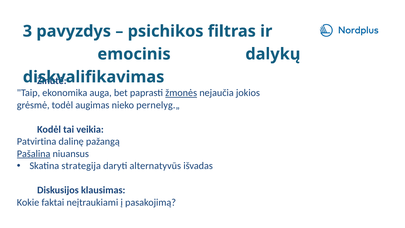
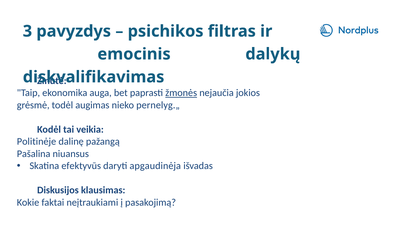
Patvirtina: Patvirtina -> Politinėje
Pašalina underline: present -> none
strategija: strategija -> efektyvūs
alternatyvūs: alternatyvūs -> apgaudinėja
